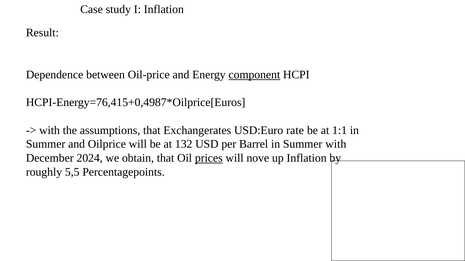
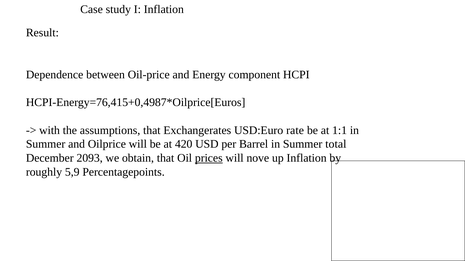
component underline: present -> none
132: 132 -> 420
Summer with: with -> total
2024: 2024 -> 2093
5,5: 5,5 -> 5,9
